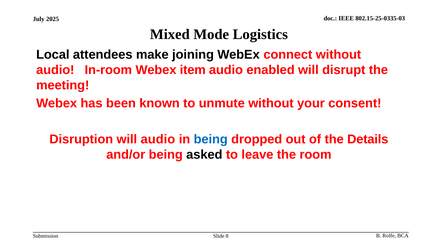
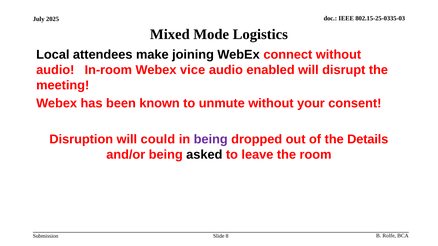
item: item -> vice
will audio: audio -> could
being at (211, 140) colour: blue -> purple
